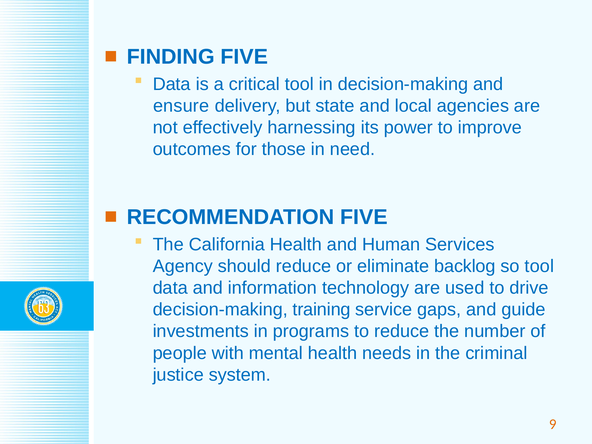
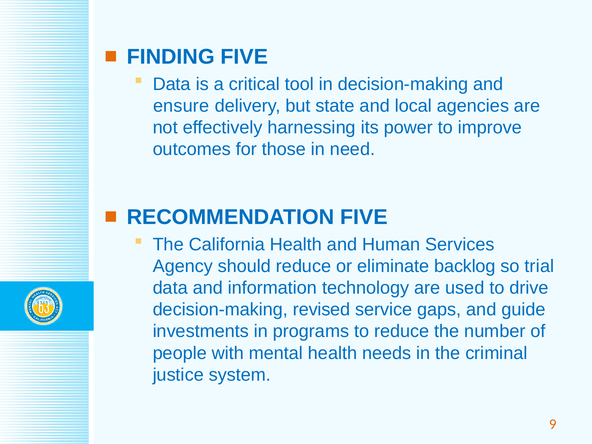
so tool: tool -> trial
training: training -> revised
